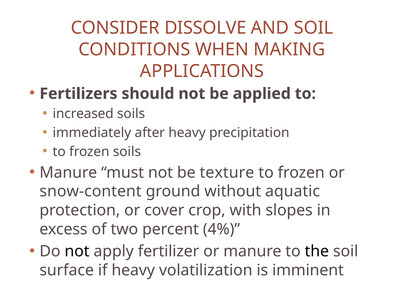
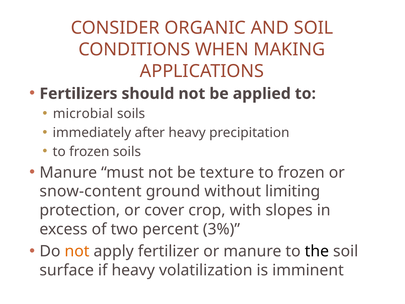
DISSOLVE: DISSOLVE -> ORGANIC
increased: increased -> microbial
aquatic: aquatic -> limiting
4%: 4% -> 3%
not at (77, 251) colour: black -> orange
